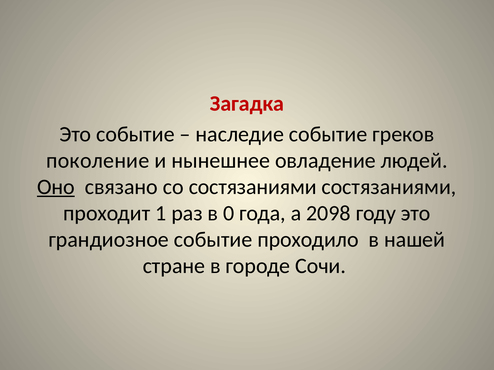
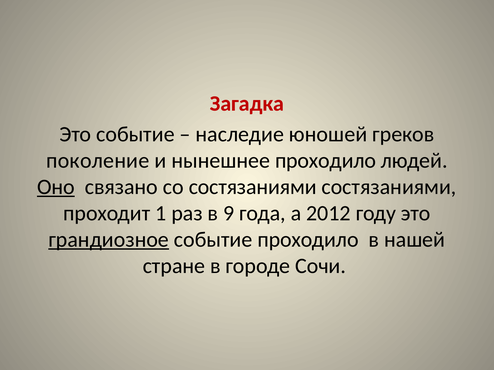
наследие событие: событие -> юношей
нынешнее овладение: овладение -> проходило
0: 0 -> 9
2098: 2098 -> 2012
грандиозное underline: none -> present
